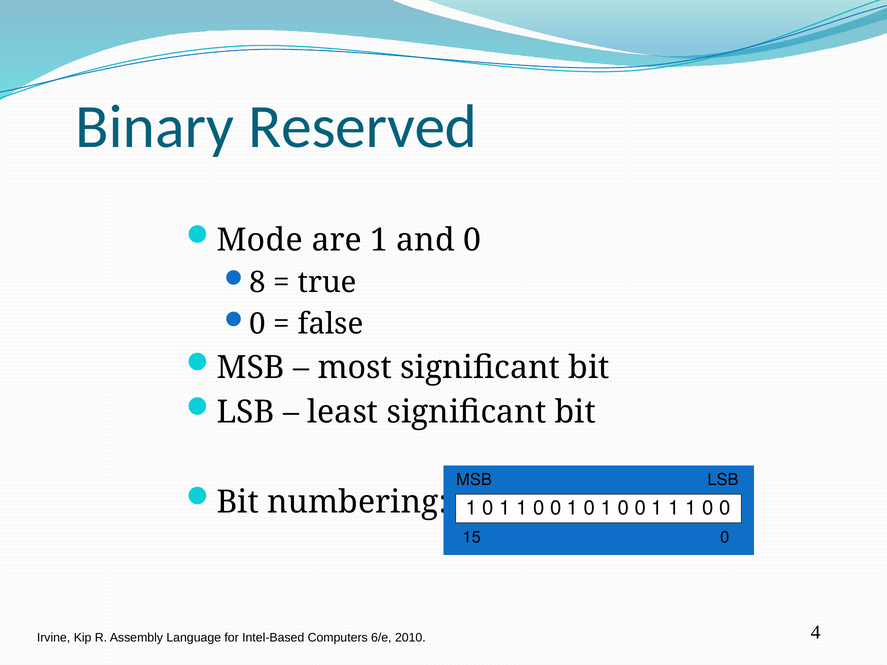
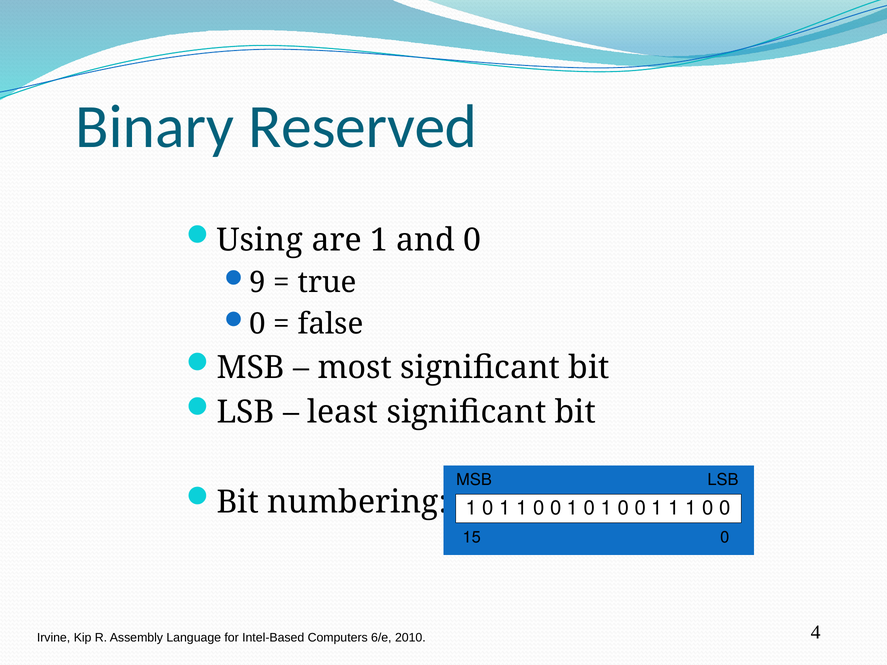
Mode: Mode -> Using
8: 8 -> 9
